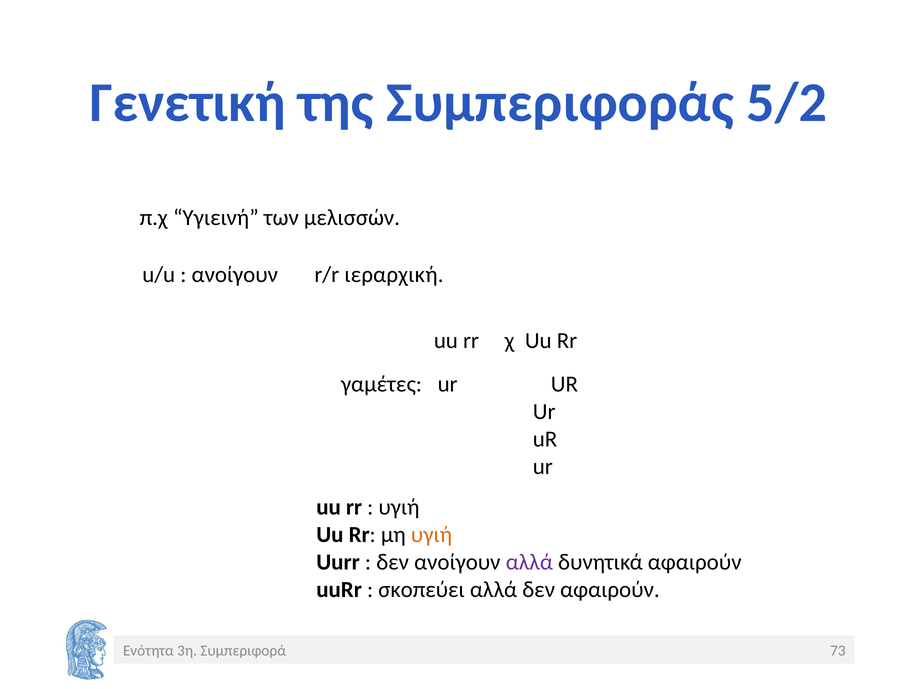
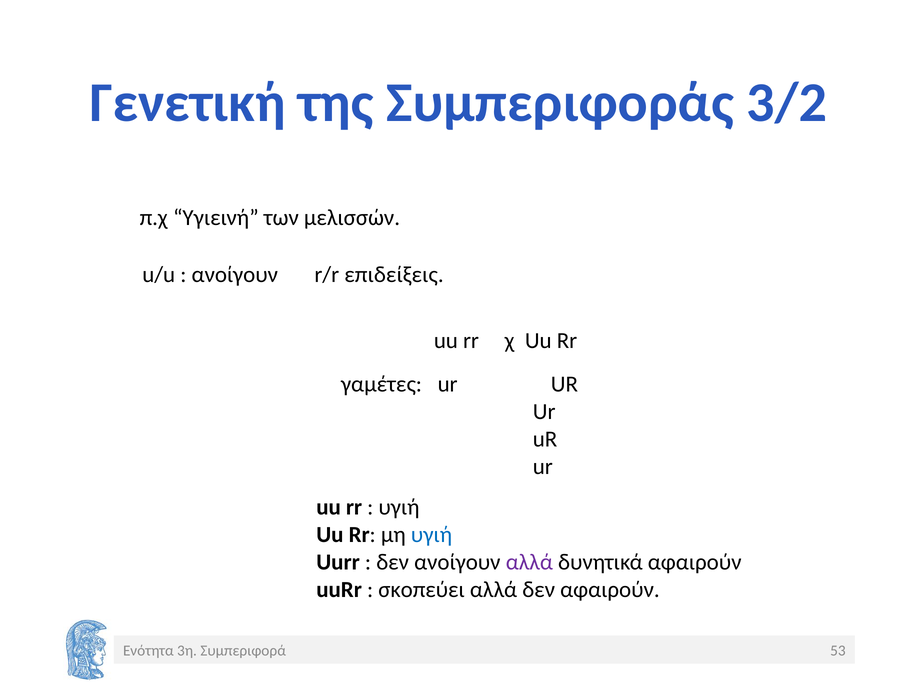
5/2: 5/2 -> 3/2
ιεραρχική: ιεραρχική -> επιδείξεις
υγιή at (431, 534) colour: orange -> blue
73: 73 -> 53
